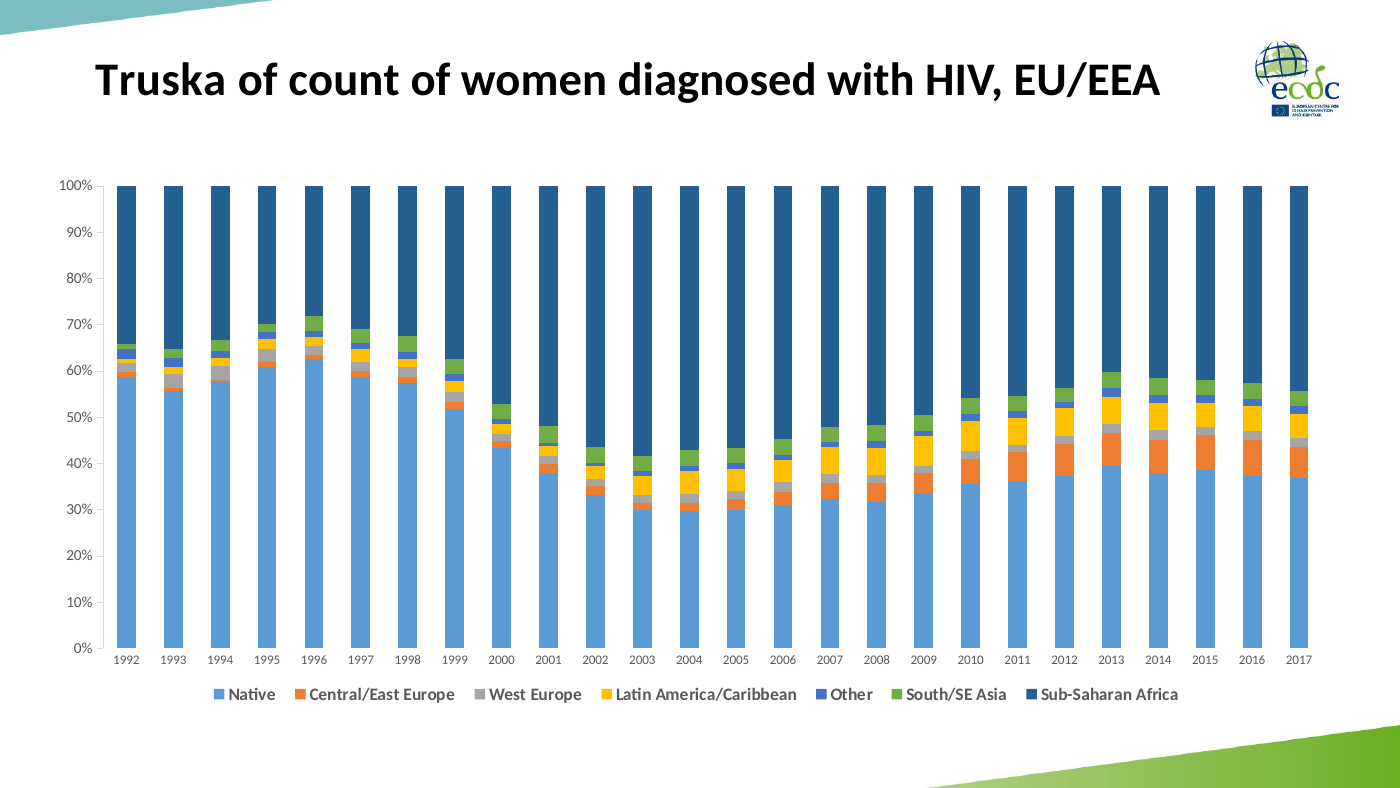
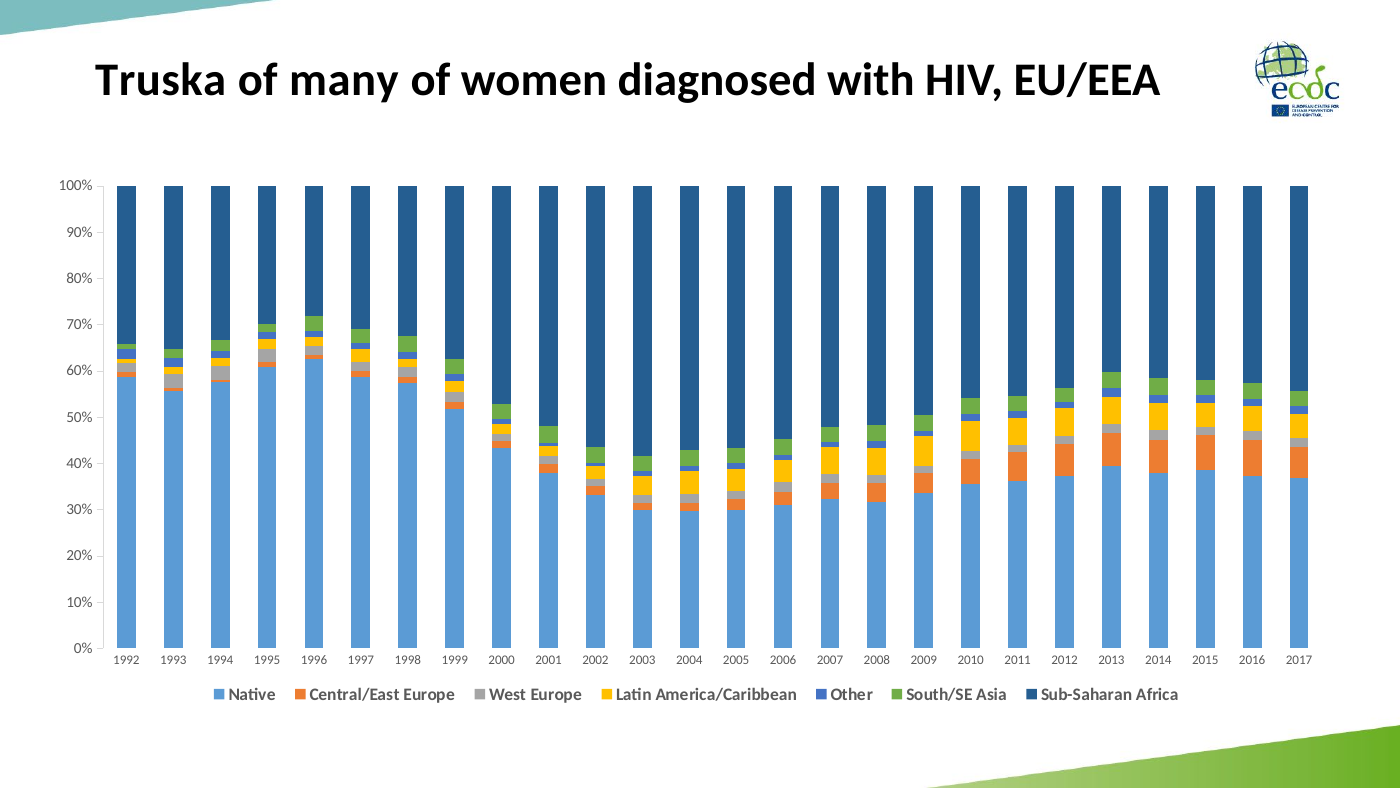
count: count -> many
